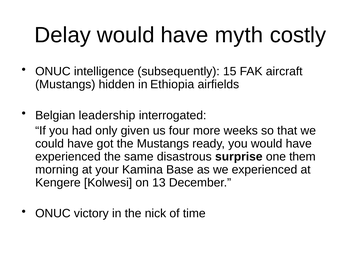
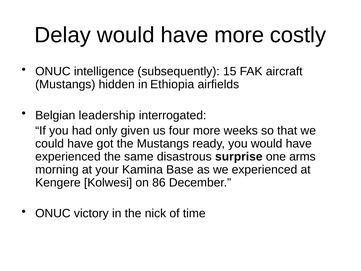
have myth: myth -> more
them: them -> arms
13: 13 -> 86
